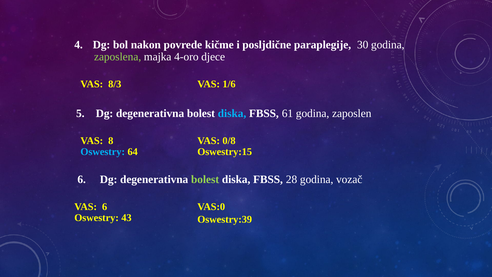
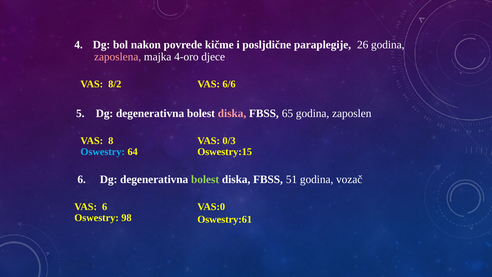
30: 30 -> 26
zaposlena colour: light green -> pink
8/3: 8/3 -> 8/2
1/6: 1/6 -> 6/6
diska at (232, 113) colour: light blue -> pink
61: 61 -> 65
0/8: 0/8 -> 0/3
28: 28 -> 51
43: 43 -> 98
Oswestry:39: Oswestry:39 -> Oswestry:61
